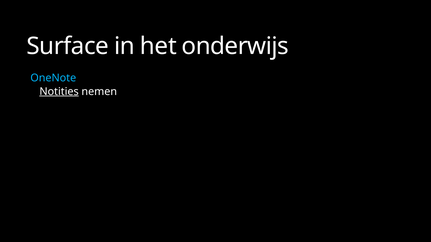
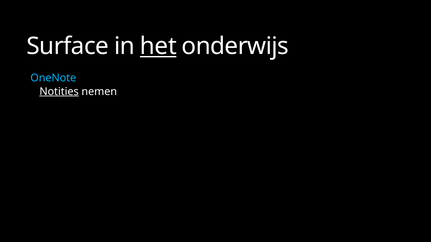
het underline: none -> present
